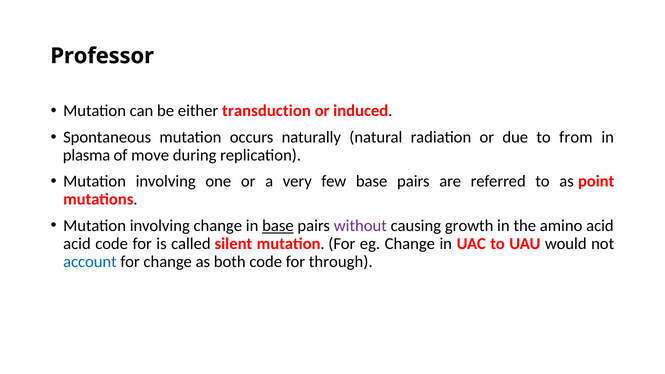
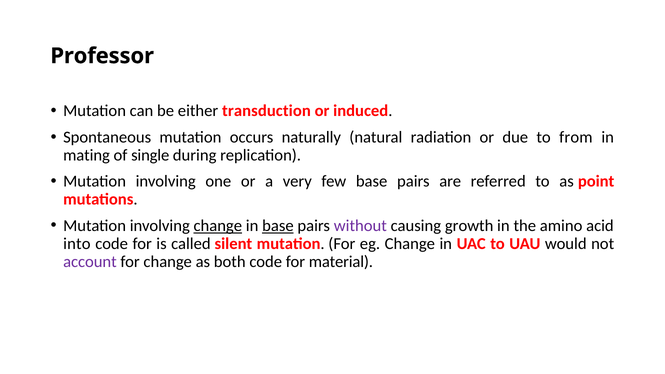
plasma: plasma -> mating
move: move -> single
change at (218, 226) underline: none -> present
acid at (77, 244): acid -> into
account colour: blue -> purple
through: through -> material
